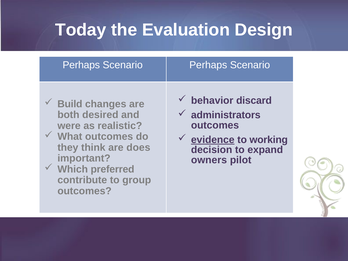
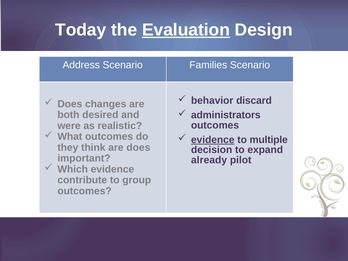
Evaluation underline: none -> present
Perhaps at (81, 65): Perhaps -> Address
Scenario Perhaps: Perhaps -> Families
Build at (70, 104): Build -> Does
working: working -> multiple
owners: owners -> already
Which preferred: preferred -> evidence
